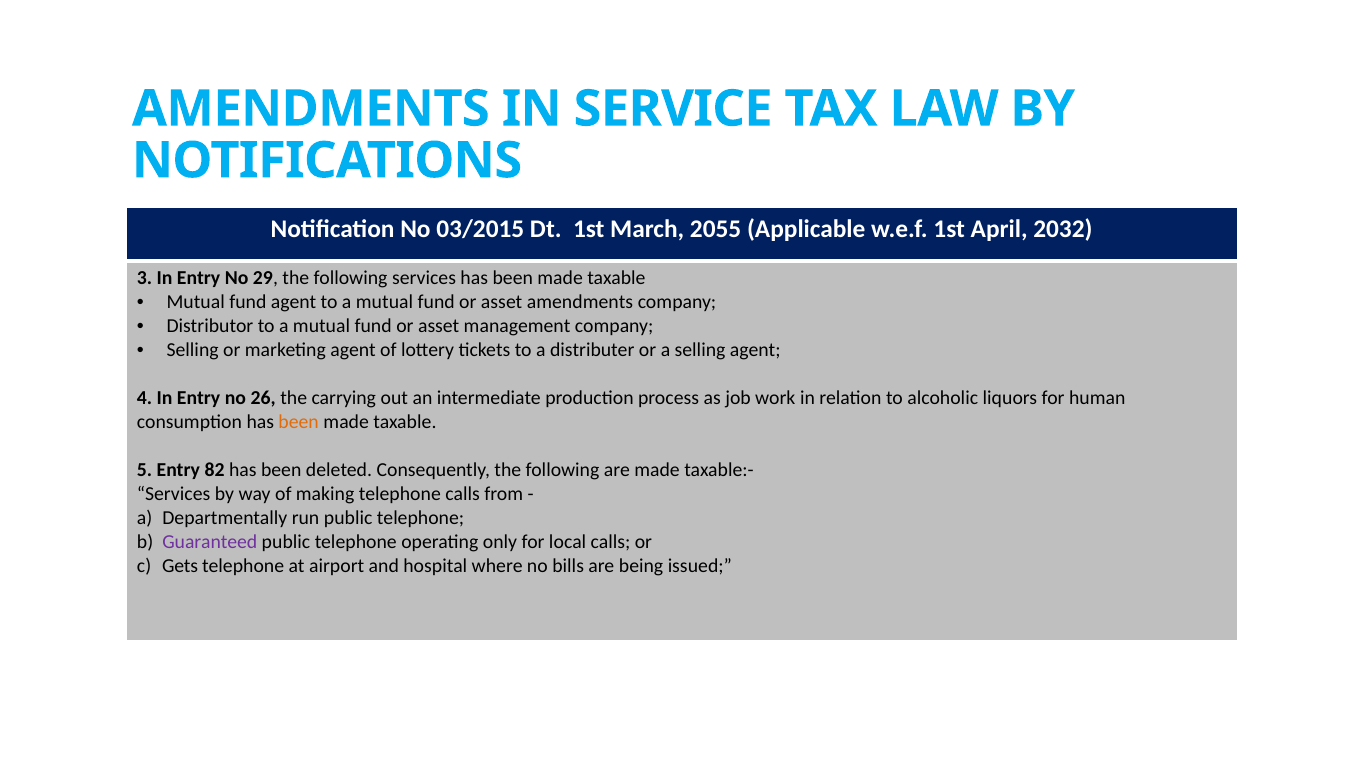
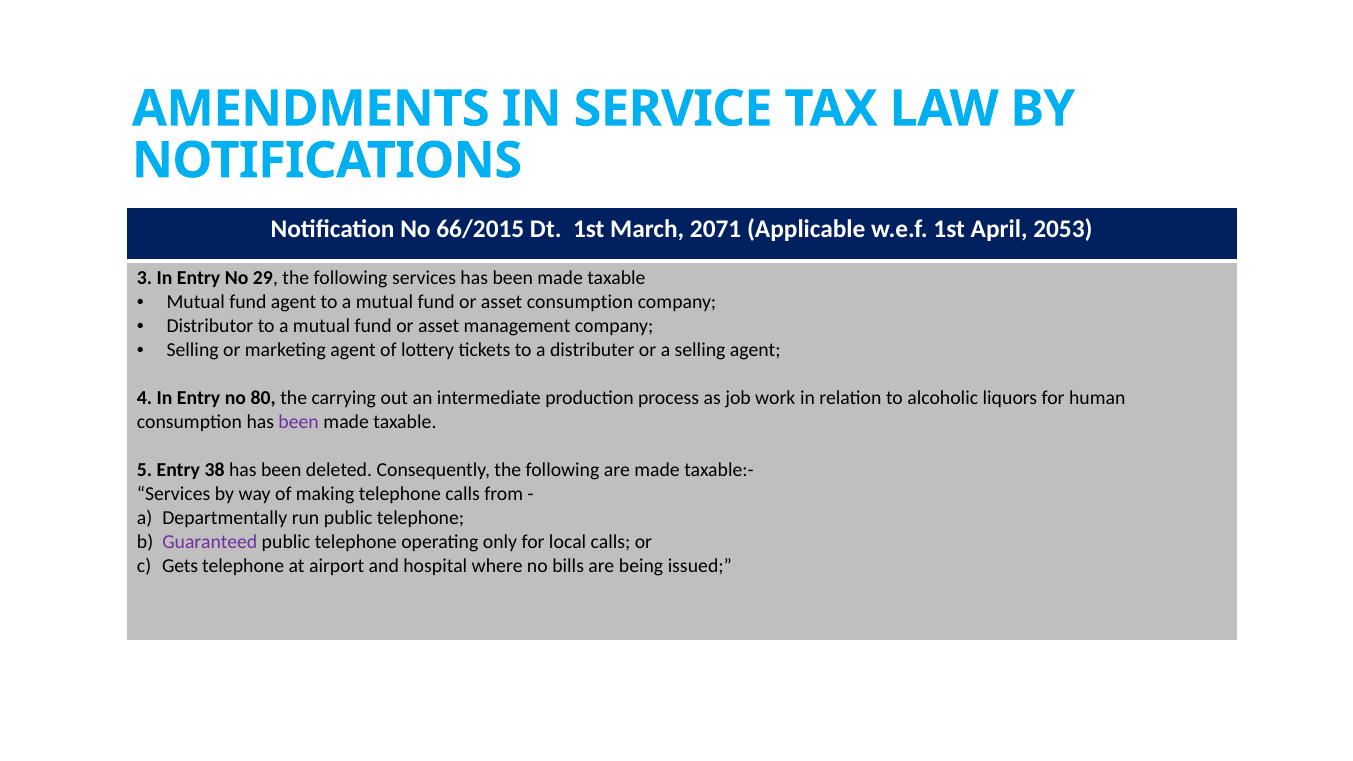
03/2015: 03/2015 -> 66/2015
2055: 2055 -> 2071
2032: 2032 -> 2053
asset amendments: amendments -> consumption
26: 26 -> 80
been at (299, 422) colour: orange -> purple
82: 82 -> 38
